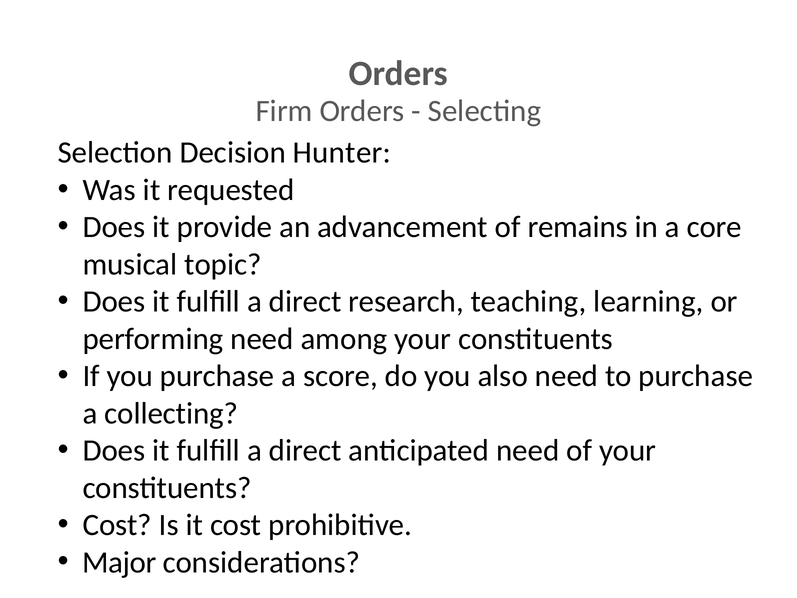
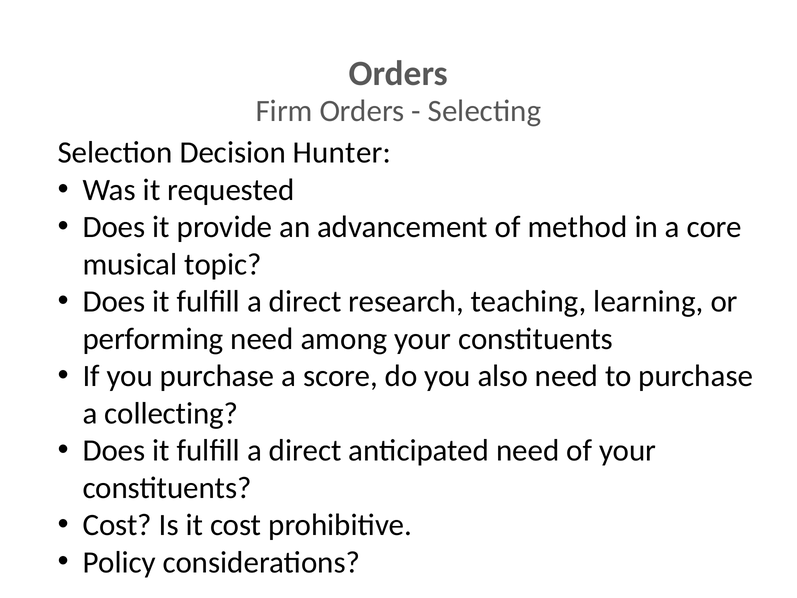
remains: remains -> method
Major: Major -> Policy
